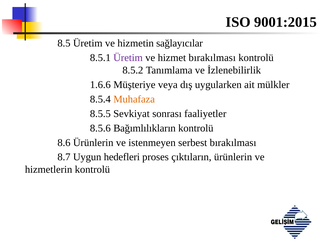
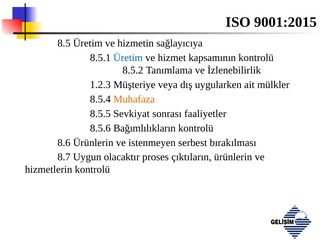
sağlayıcılar: sağlayıcılar -> sağlayıcıya
Üretim at (128, 58) colour: purple -> blue
hizmet bırakılması: bırakılması -> kapsamının
1.6.6: 1.6.6 -> 1.2.3
hedefleri: hedefleri -> olacaktır
